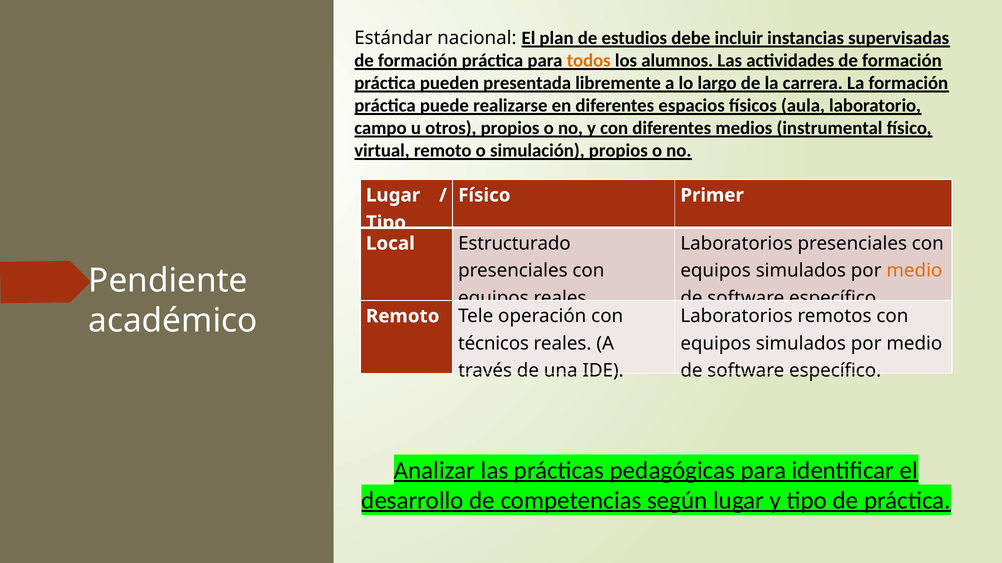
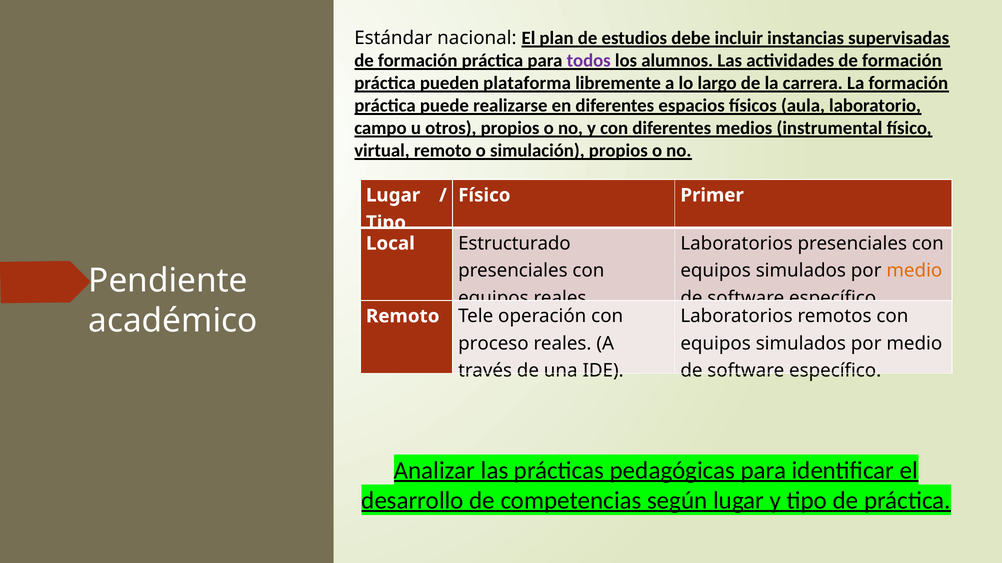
todos colour: orange -> purple
presentada: presentada -> plataforma
técnicos: técnicos -> proceso
